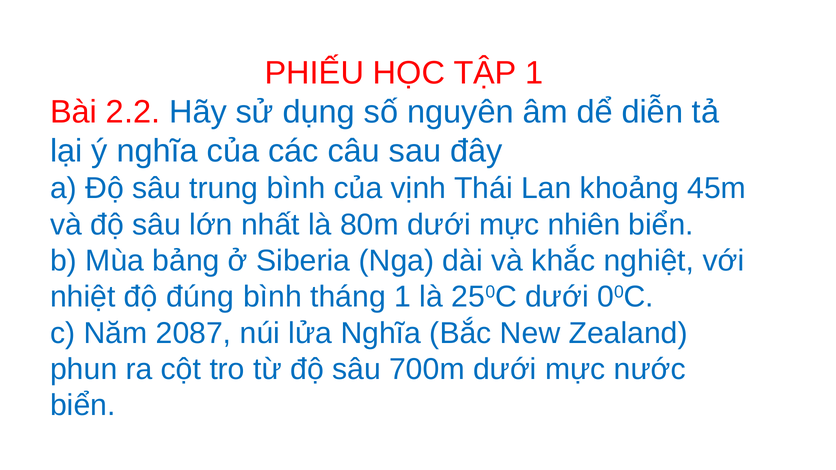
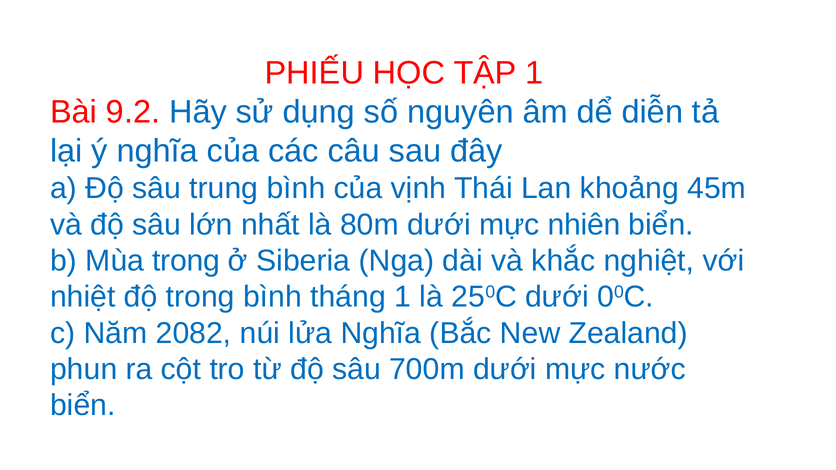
2.2: 2.2 -> 9.2
Mùa bảng: bảng -> trong
độ đúng: đúng -> trong
2087: 2087 -> 2082
